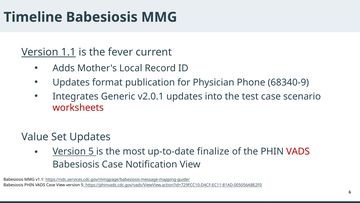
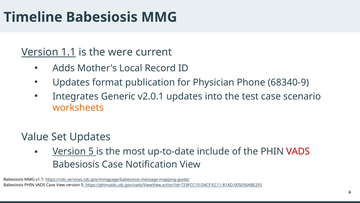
fever: fever -> were
worksheets colour: red -> orange
finalize: finalize -> include
